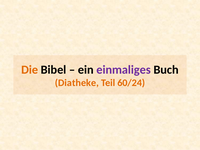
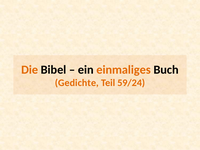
einmaliges colour: purple -> orange
Diatheke: Diatheke -> Gedichte
60/24: 60/24 -> 59/24
